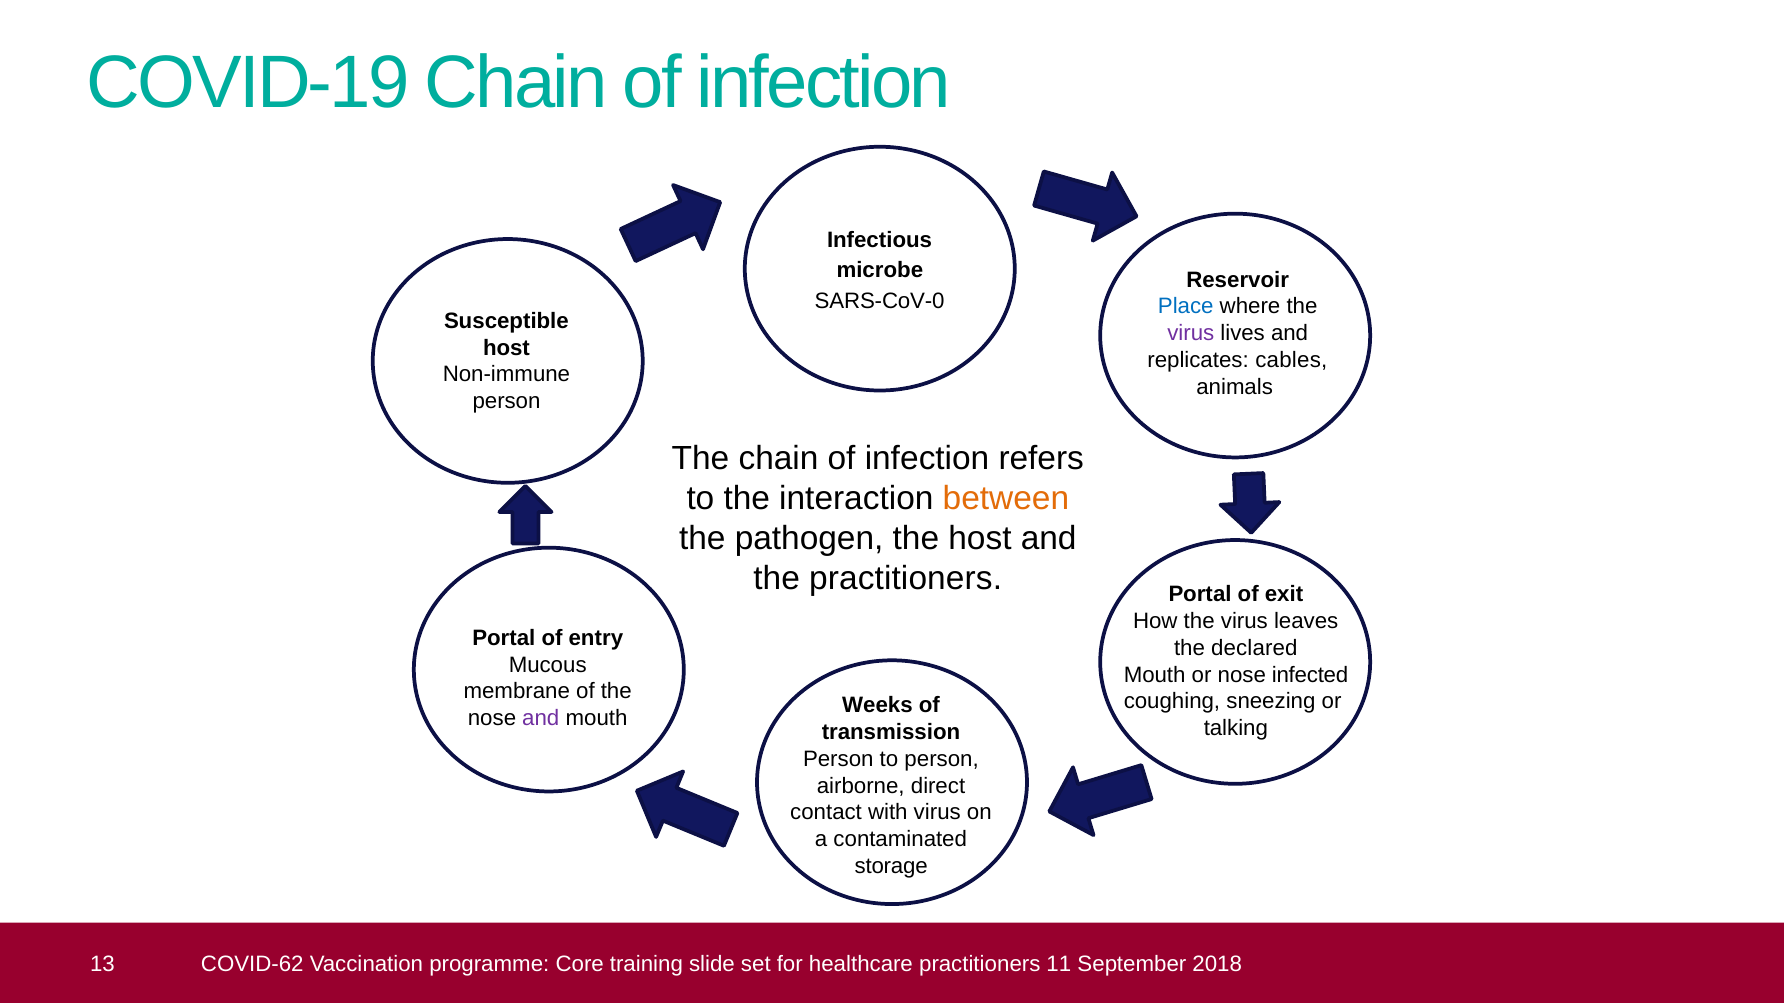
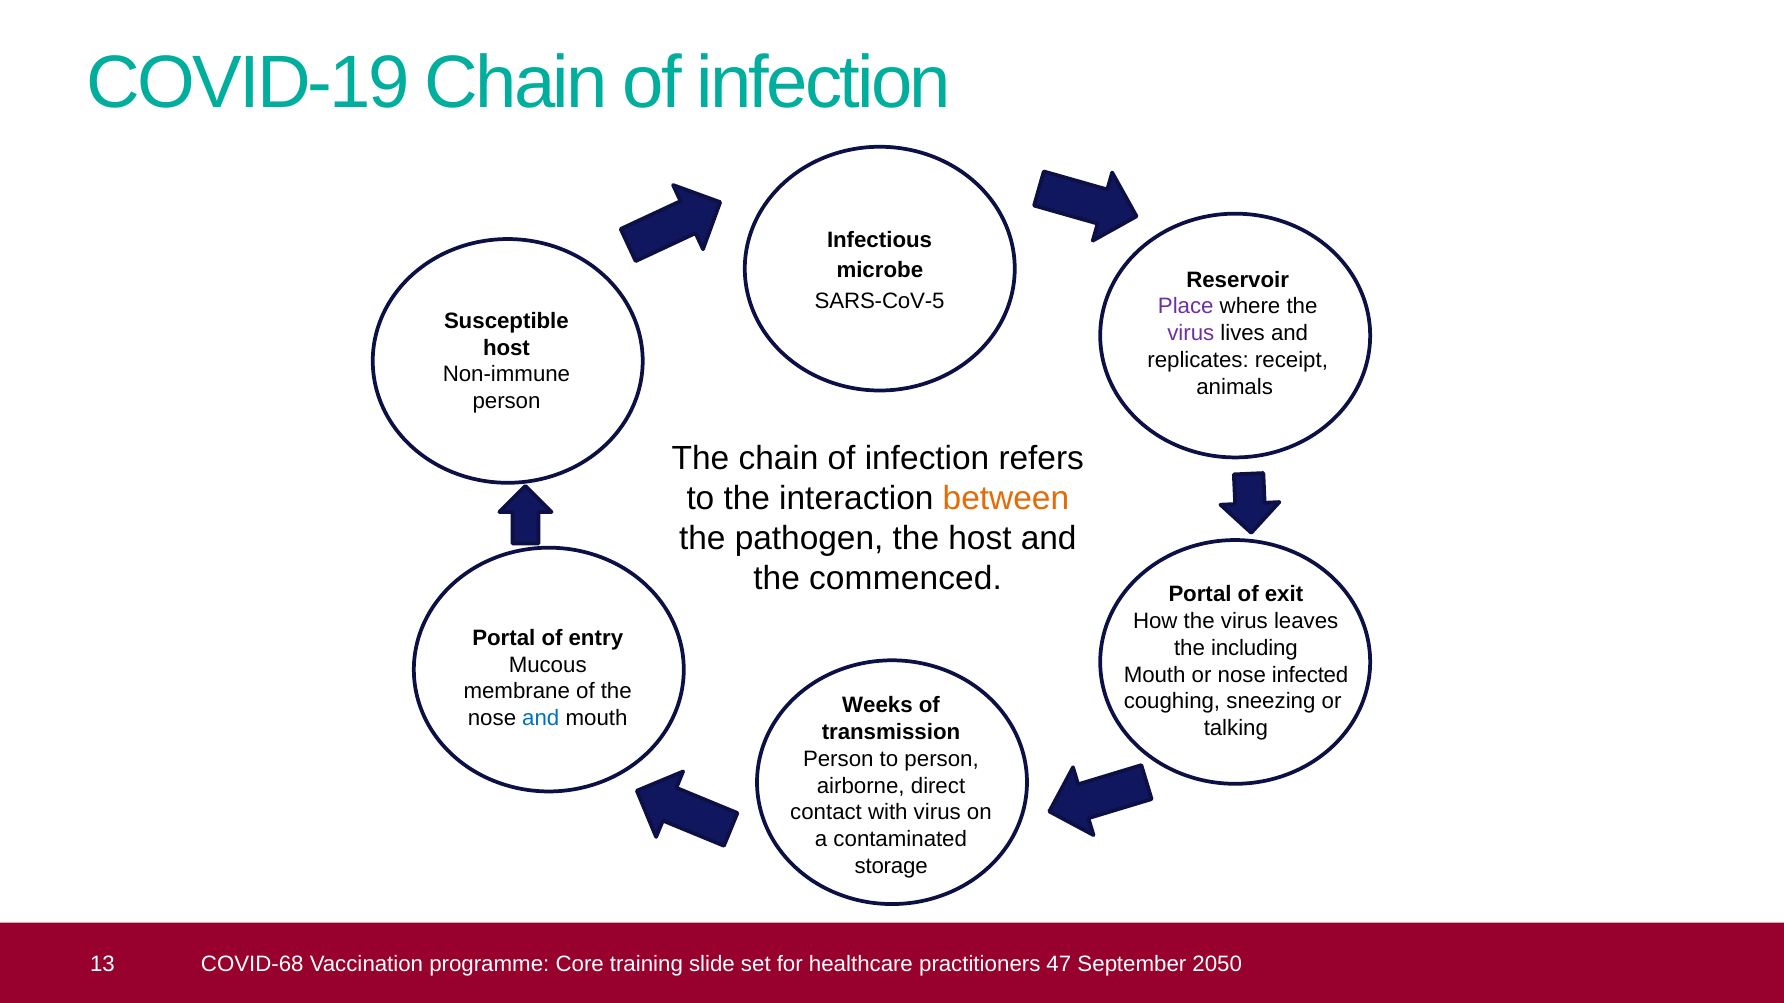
SARS-CoV-0: SARS-CoV-0 -> SARS-CoV-5
Place colour: blue -> purple
cables: cables -> receipt
the practitioners: practitioners -> commenced
declared: declared -> including
and at (541, 719) colour: purple -> blue
COVID-62: COVID-62 -> COVID-68
11: 11 -> 47
2018: 2018 -> 2050
